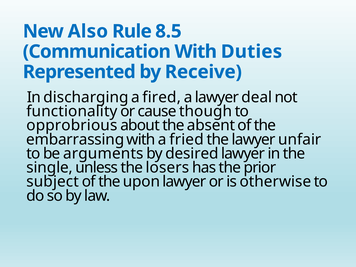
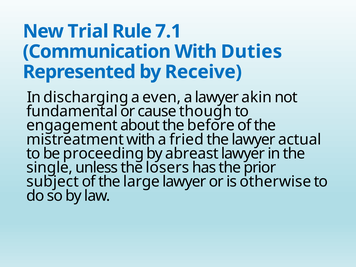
Also: Also -> Trial
8.5: 8.5 -> 7.1
fired: fired -> even
deal: deal -> akin
functionality: functionality -> fundamental
opprobrious: opprobrious -> engagement
absent: absent -> before
embarrassing: embarrassing -> mistreatment
unfair: unfair -> actual
arguments: arguments -> proceeding
desired: desired -> abreast
upon: upon -> large
